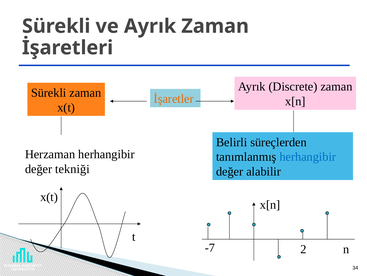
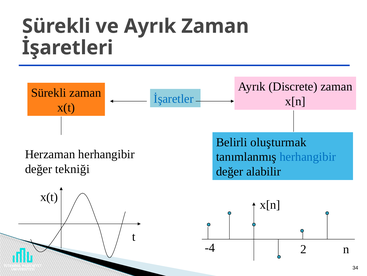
İşaretler colour: orange -> blue
süreçlerden: süreçlerden -> oluşturmak
-7: -7 -> -4
